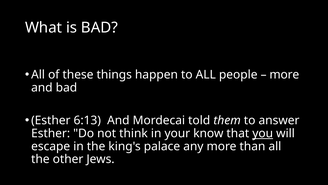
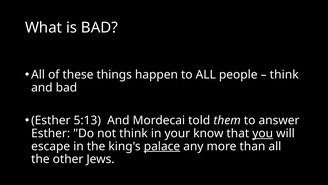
more at (284, 75): more -> think
6:13: 6:13 -> 5:13
palace underline: none -> present
